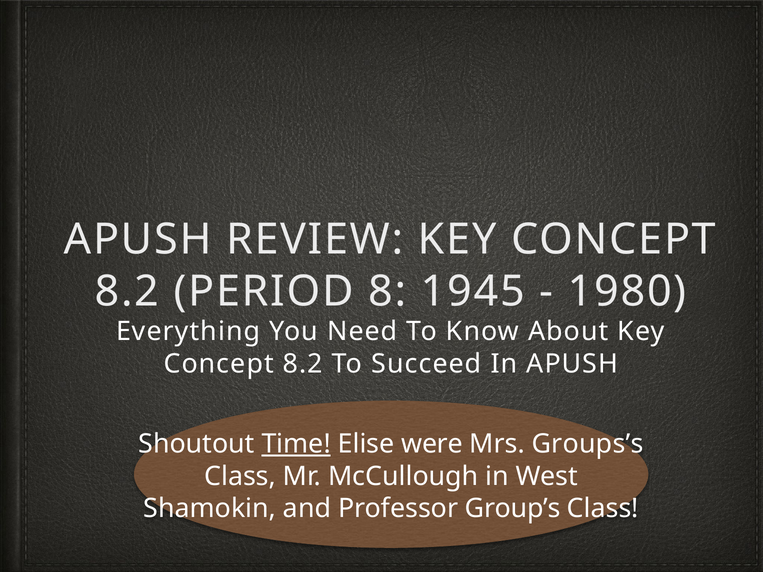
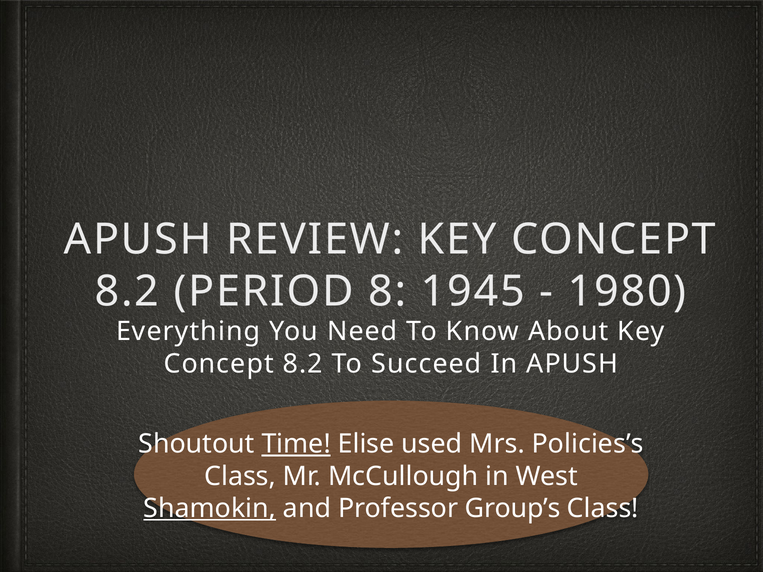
were: were -> used
Groups’s: Groups’s -> Policies’s
Shamokin underline: none -> present
